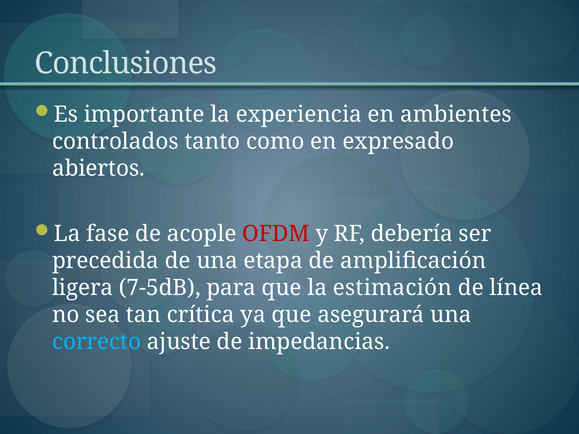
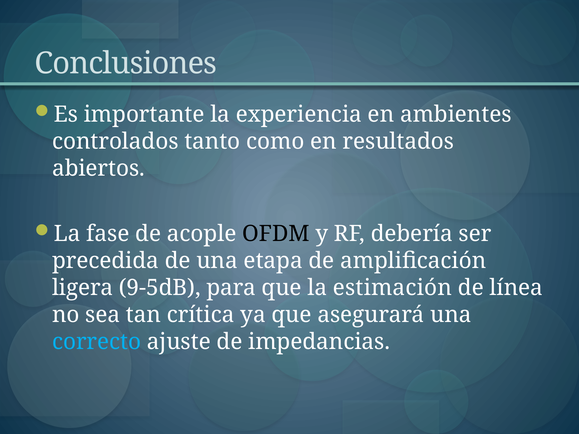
expresado: expresado -> resultados
OFDM colour: red -> black
7-5dB: 7-5dB -> 9-5dB
